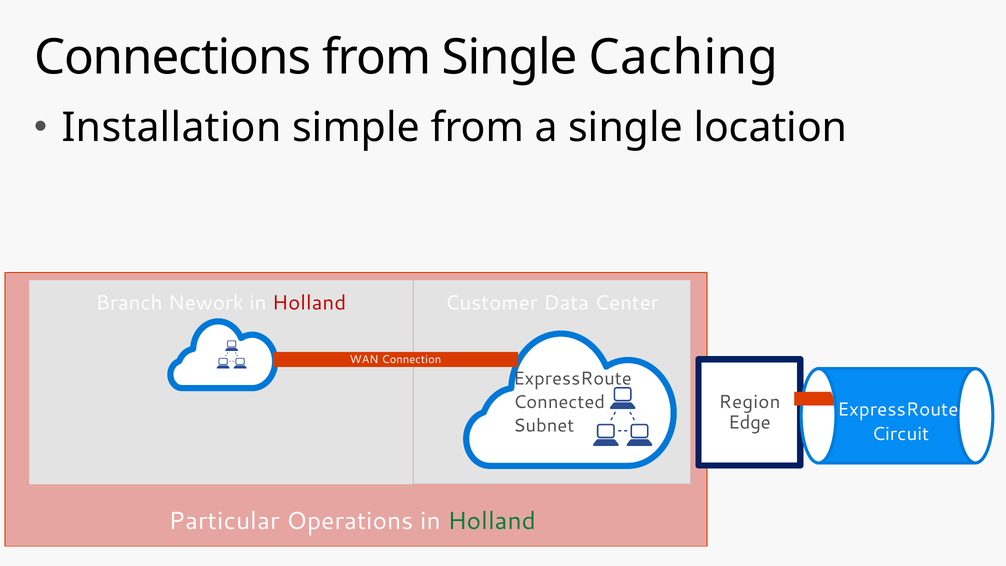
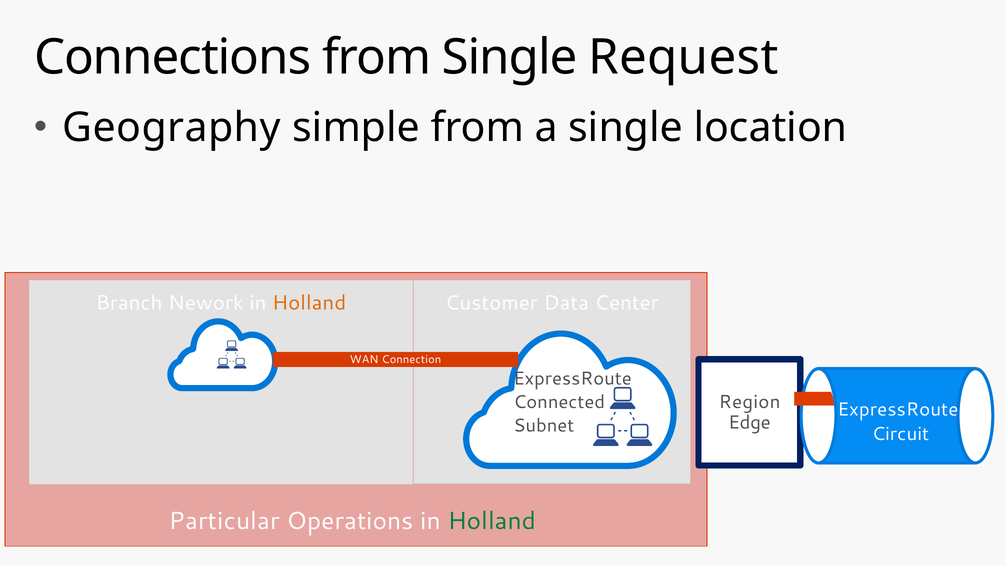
Caching: Caching -> Request
Installation: Installation -> Geography
Holland at (309, 303) colour: red -> orange
